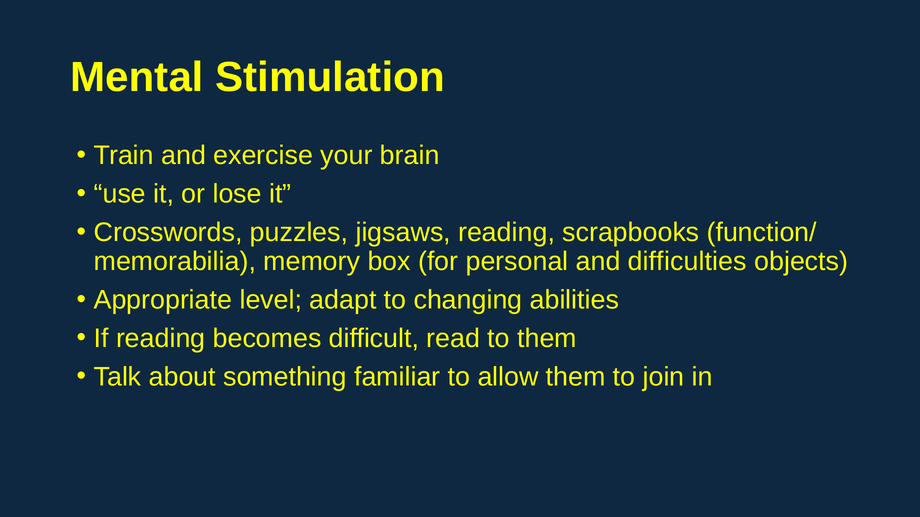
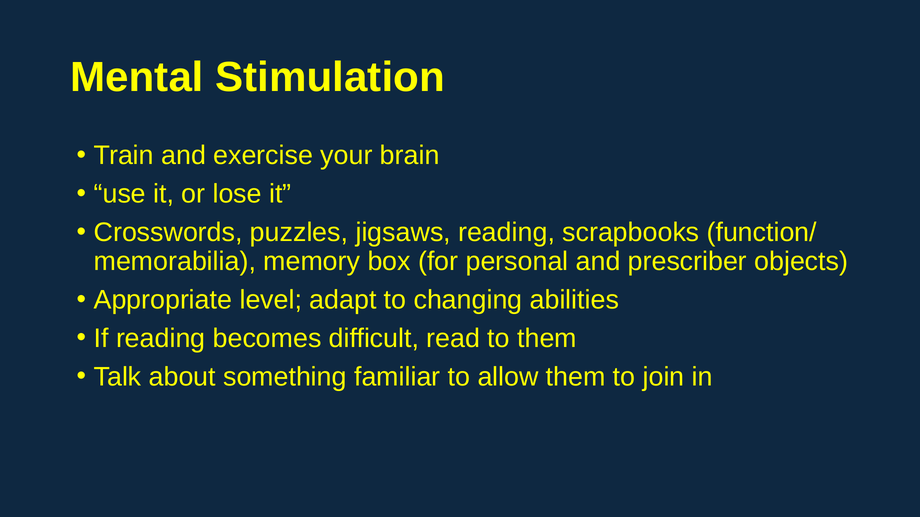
difficulties: difficulties -> prescriber
